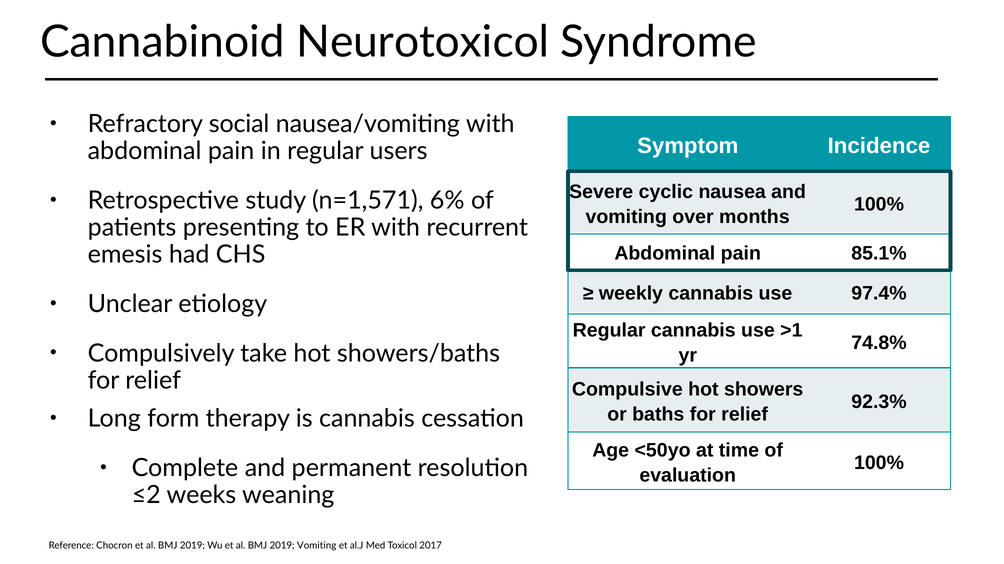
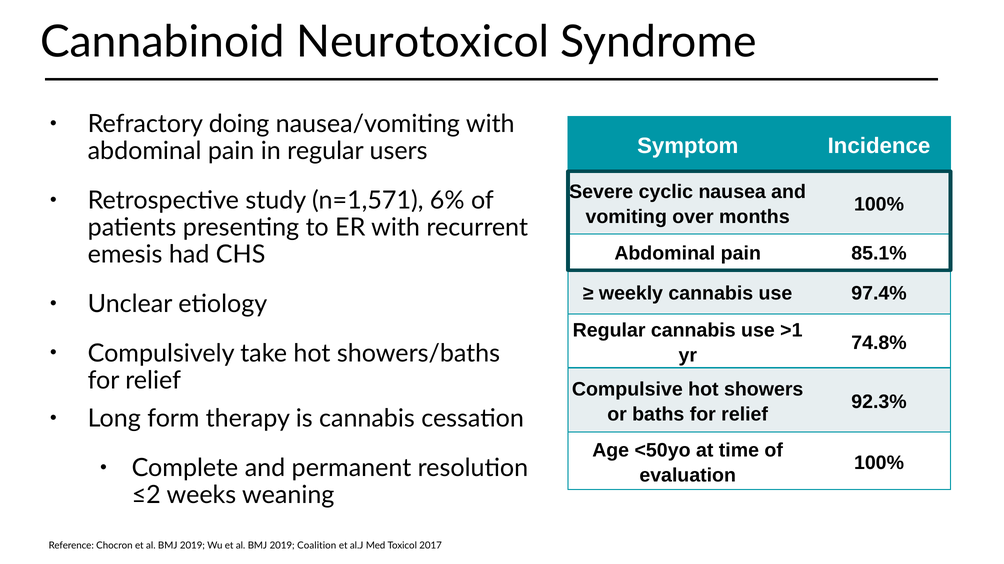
social: social -> doing
2019 Vomiting: Vomiting -> Coalition
